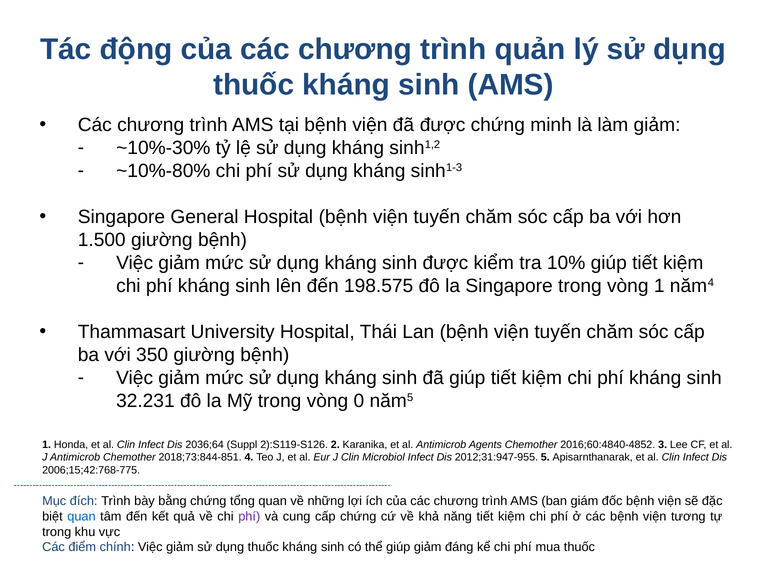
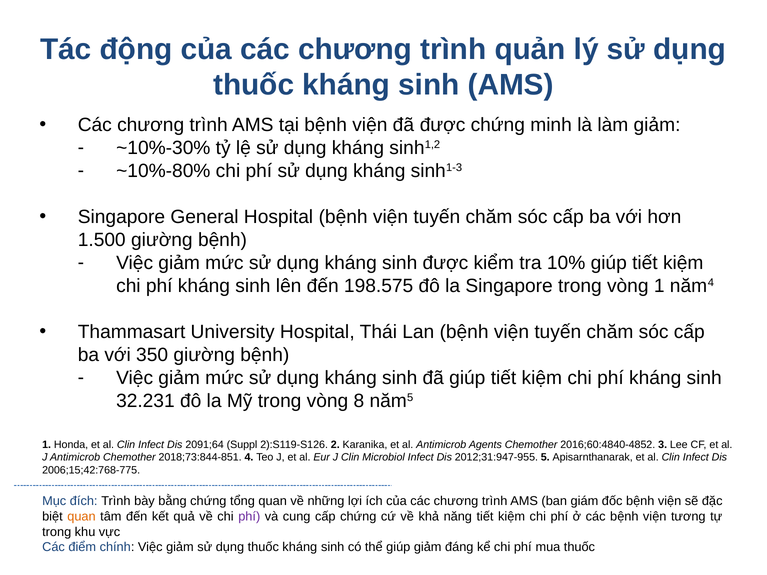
0: 0 -> 8
2036;64: 2036;64 -> 2091;64
quan at (82, 517) colour: blue -> orange
